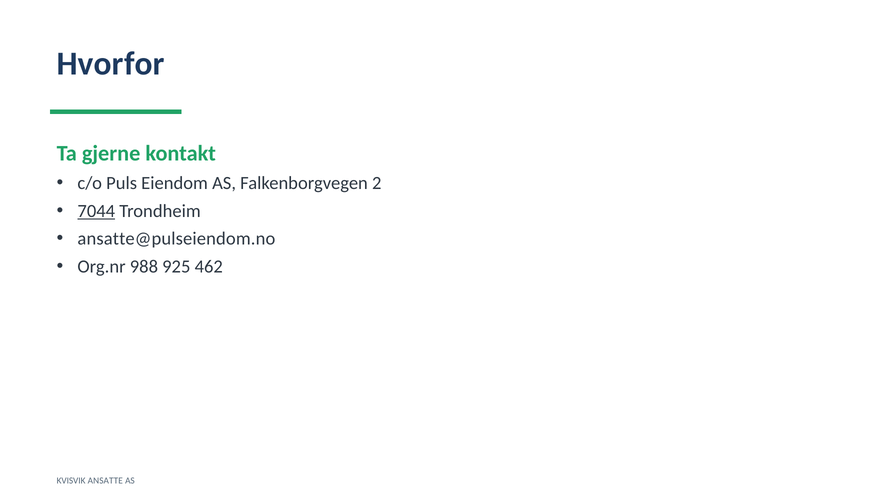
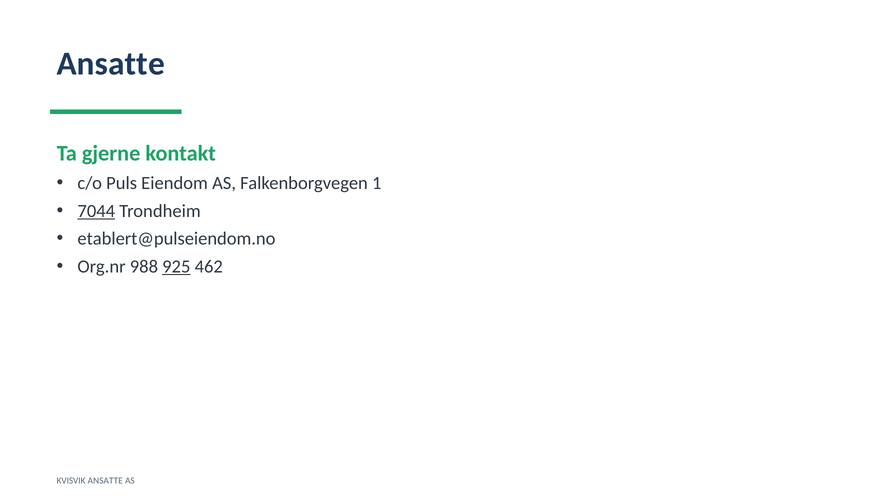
Hvorfor at (111, 64): Hvorfor -> Ansatte
2: 2 -> 1
ansatte@pulseiendom.no: ansatte@pulseiendom.no -> etablert@pulseiendom.no
925 underline: none -> present
